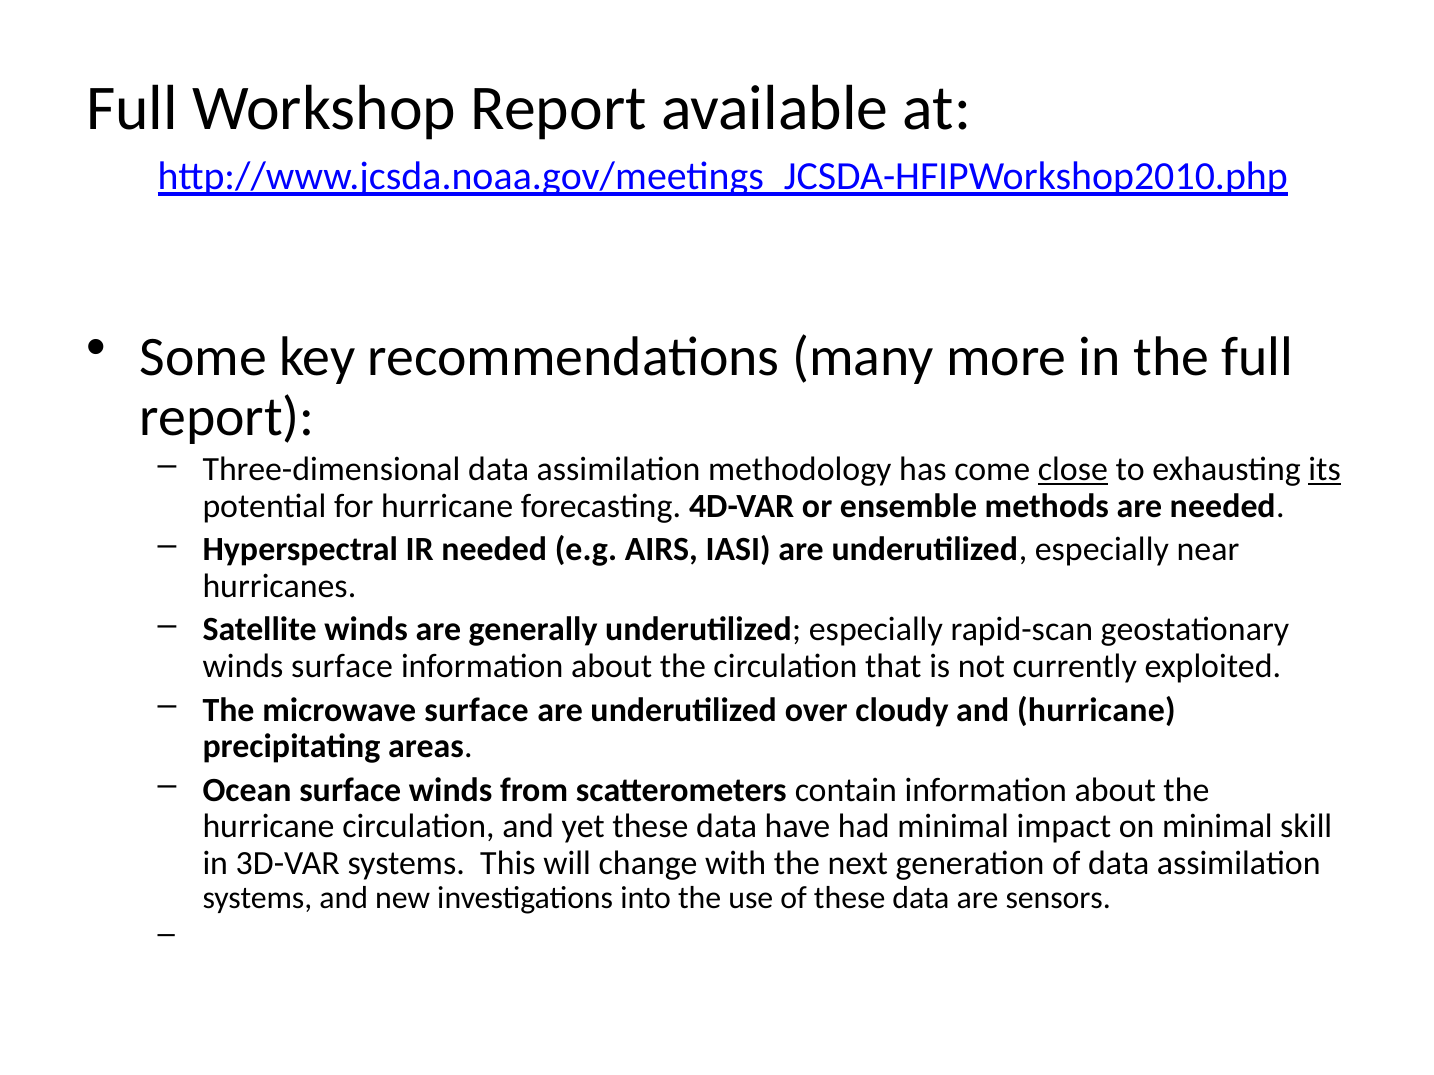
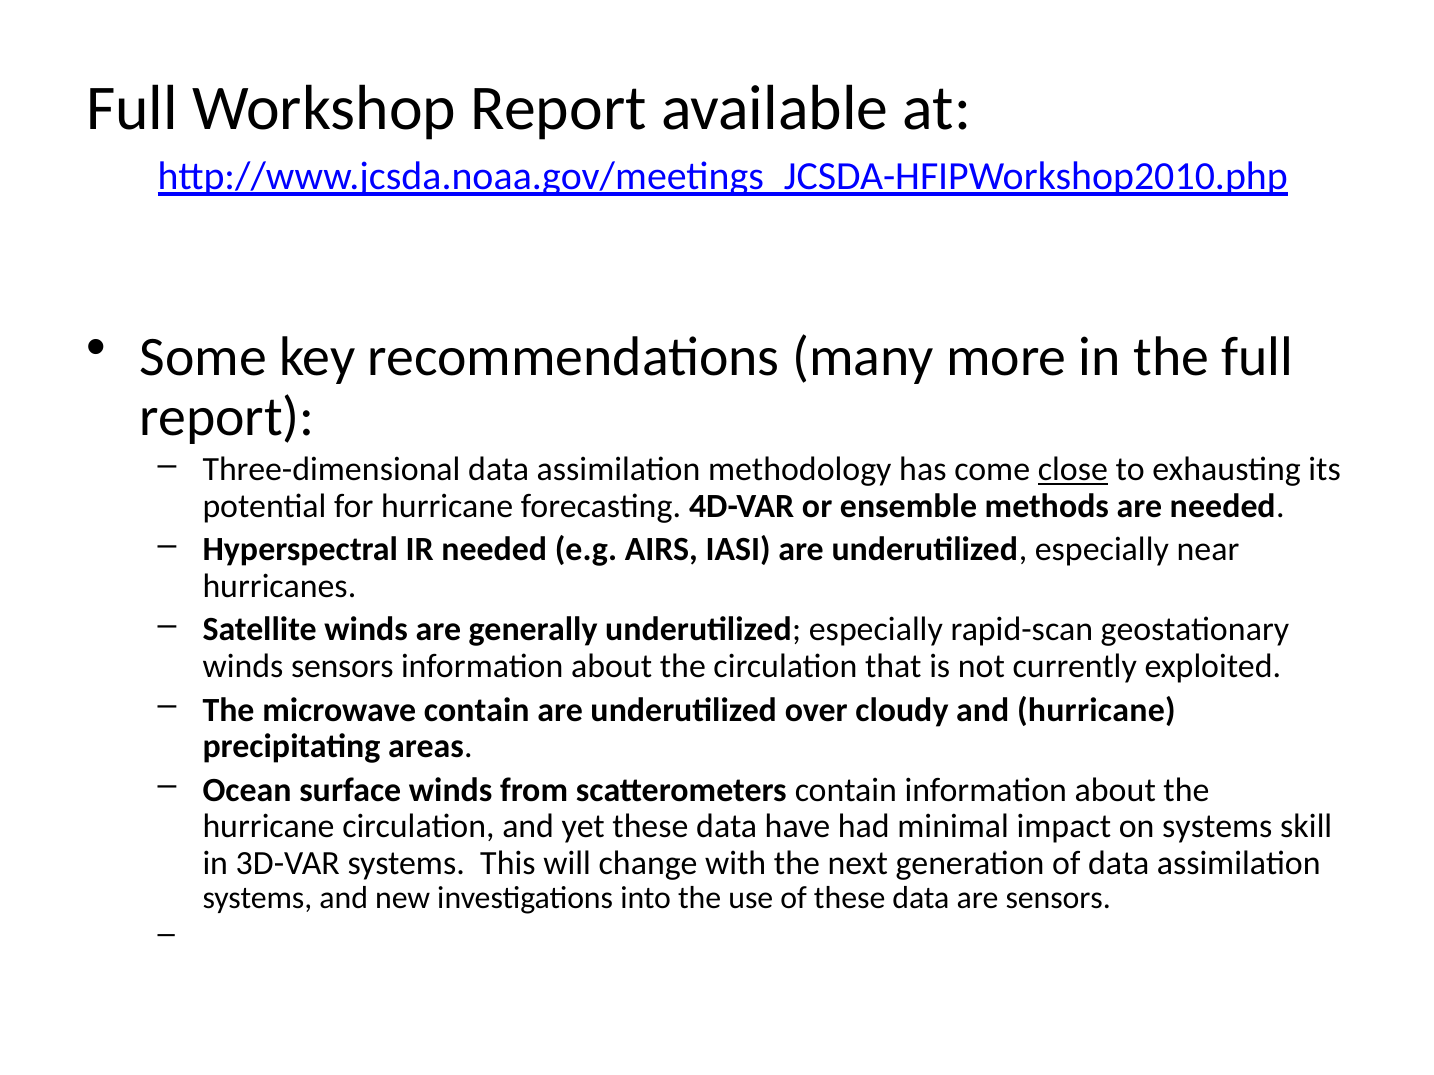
its underline: present -> none
winds surface: surface -> sensors
microwave surface: surface -> contain
on minimal: minimal -> systems
